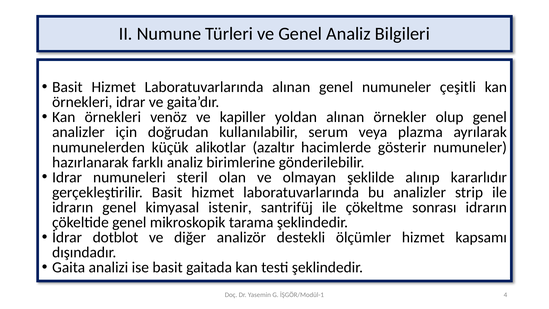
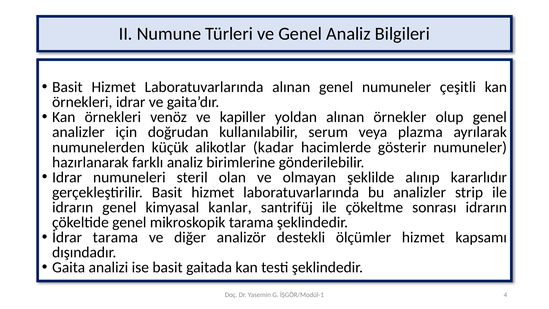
azaltır: azaltır -> kadar
istenir: istenir -> kanlar
İdrar dotblot: dotblot -> tarama
